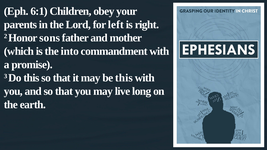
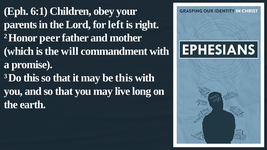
sons: sons -> peer
into: into -> will
